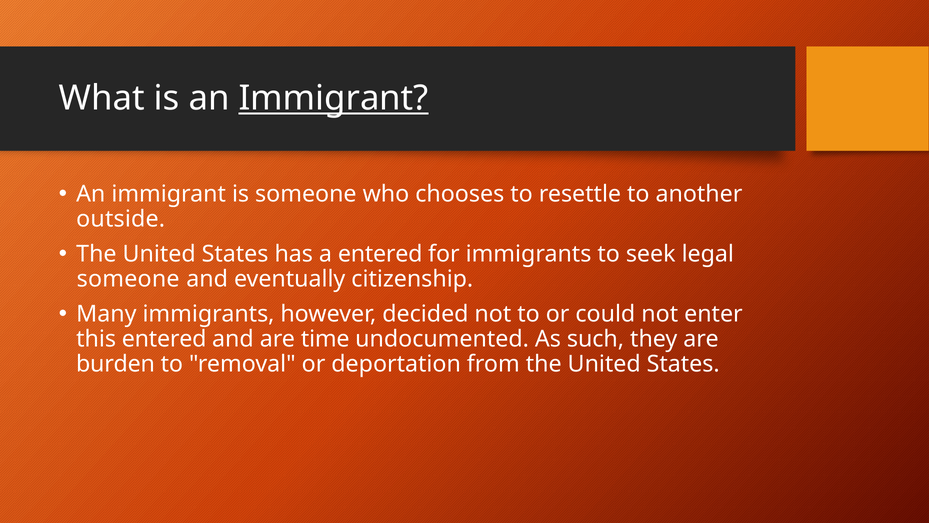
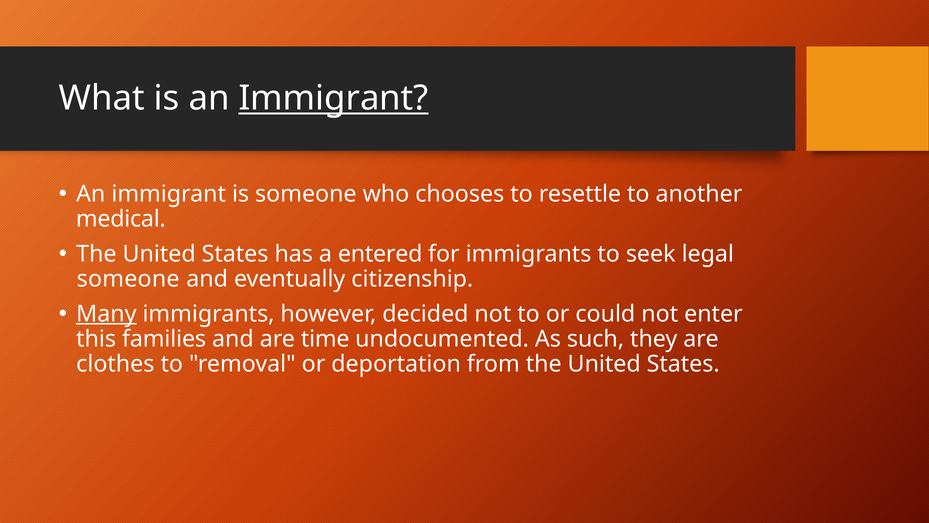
outside: outside -> medical
Many underline: none -> present
this entered: entered -> families
burden: burden -> clothes
